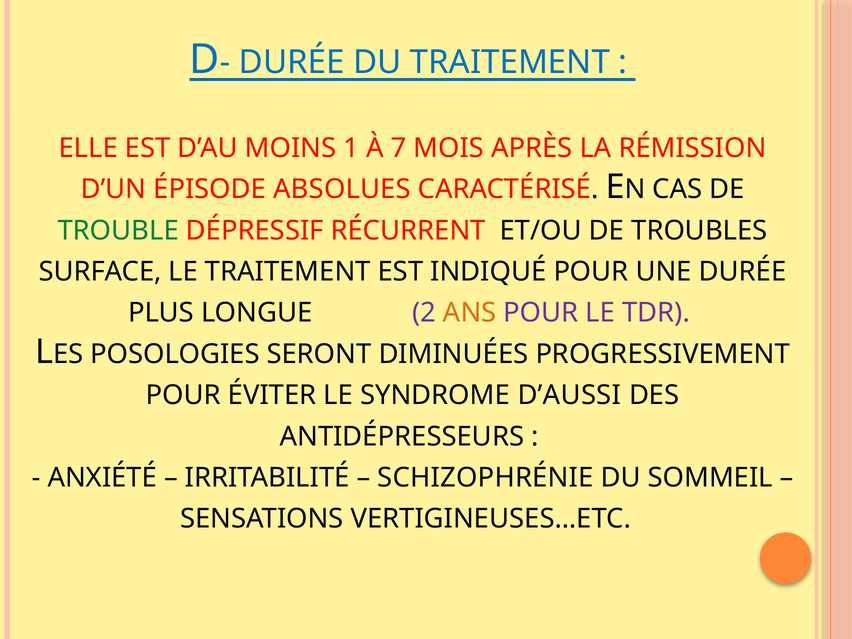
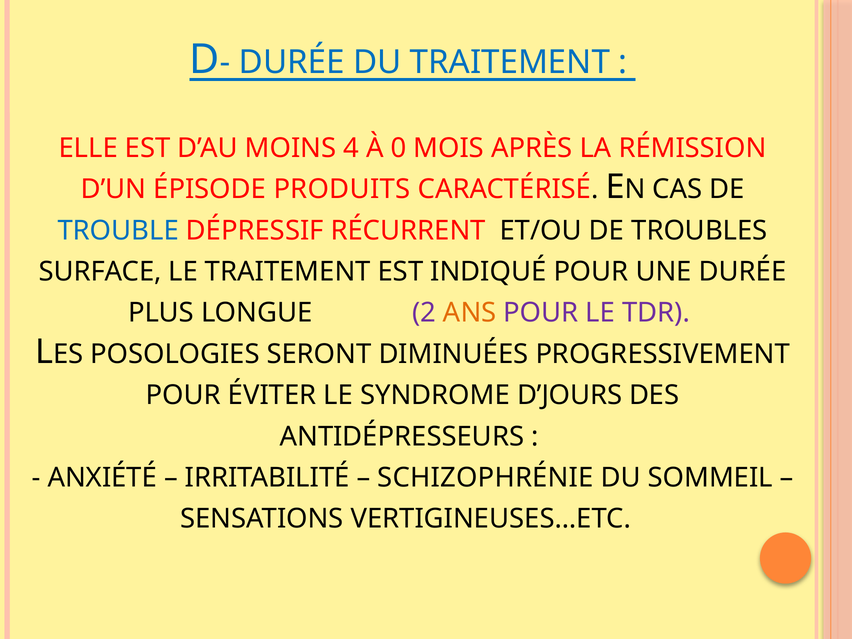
1: 1 -> 4
7: 7 -> 0
ABSOLUES: ABSOLUES -> PRODUITS
TROUBLE colour: green -> blue
D’AUSSI: D’AUSSI -> D’JOURS
